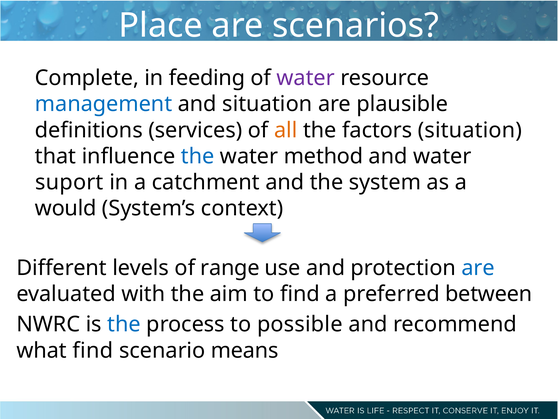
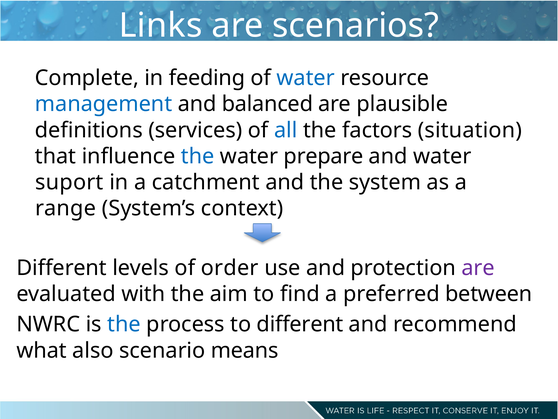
Place: Place -> Links
water at (306, 78) colour: purple -> blue
and situation: situation -> balanced
all colour: orange -> blue
method: method -> prepare
would: would -> range
range: range -> order
are at (478, 268) colour: blue -> purple
to possible: possible -> different
what find: find -> also
